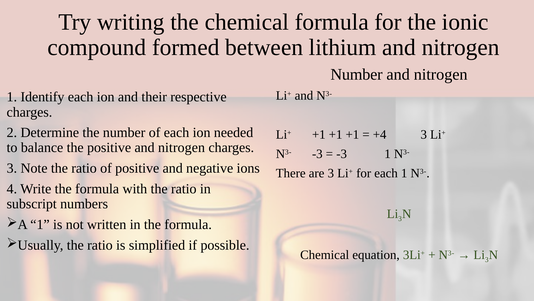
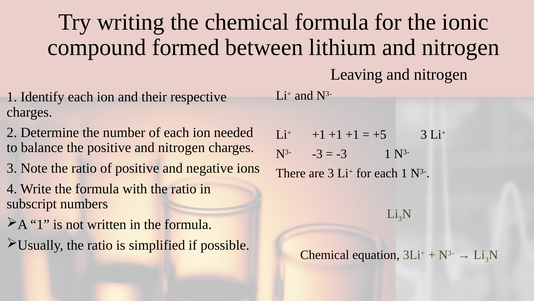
Number at (357, 74): Number -> Leaving
+4: +4 -> +5
